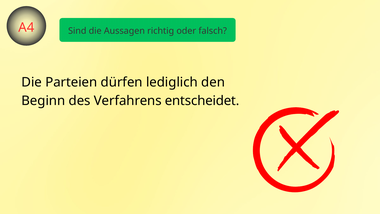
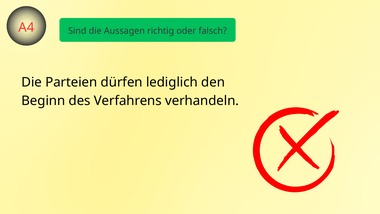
entscheidet: entscheidet -> verhandeln
